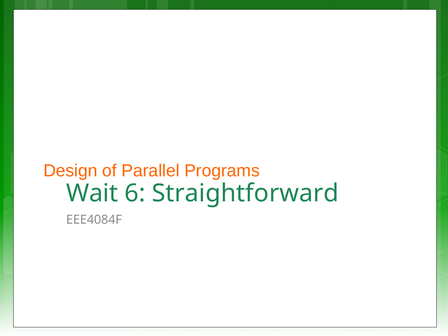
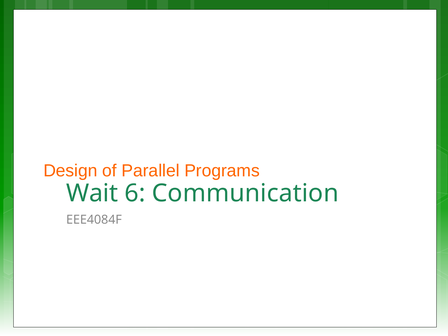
Straightforward: Straightforward -> Communication
